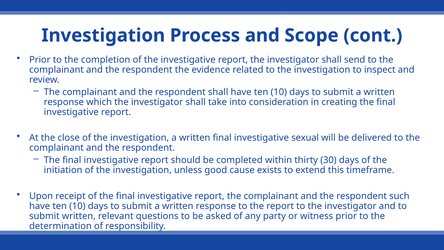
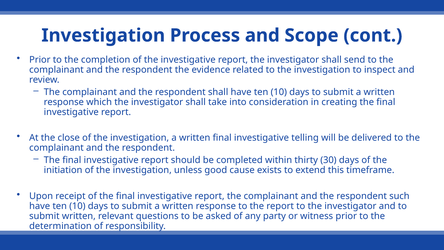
sexual: sexual -> telling
